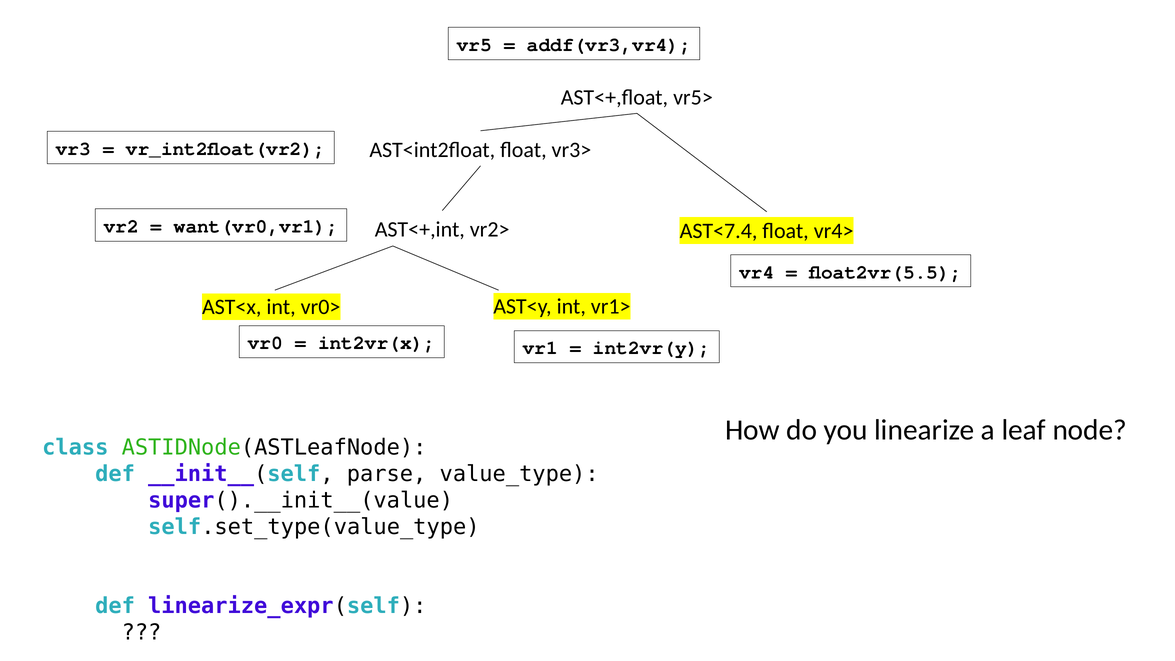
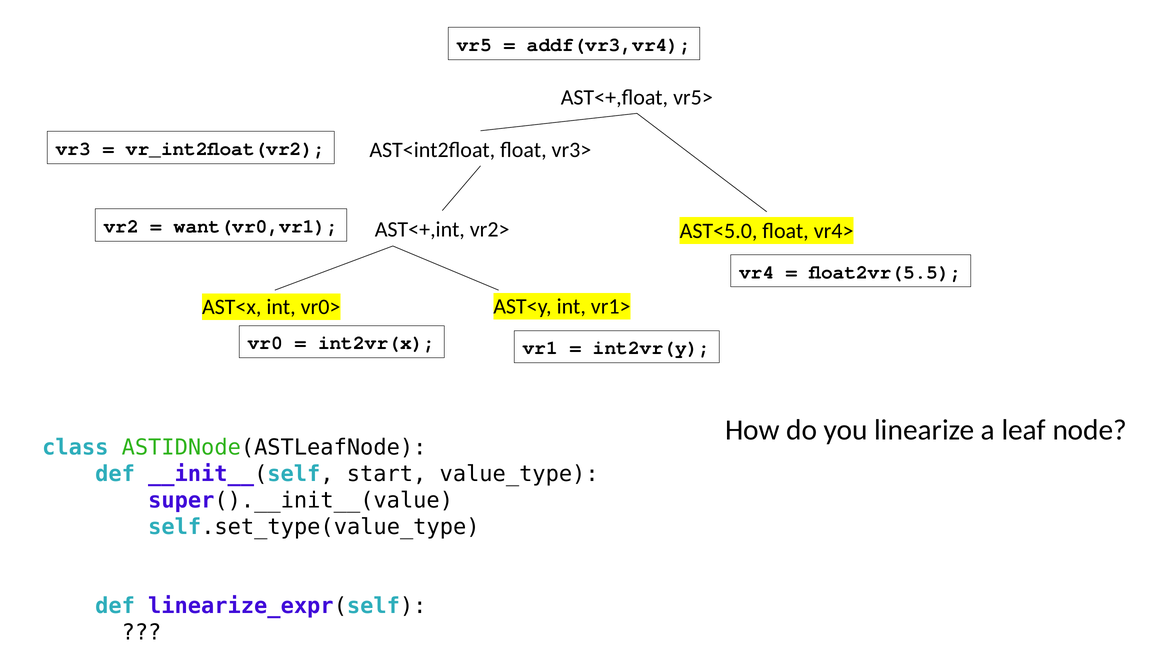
AST<7.4: AST<7.4 -> AST<5.0
parse: parse -> start
